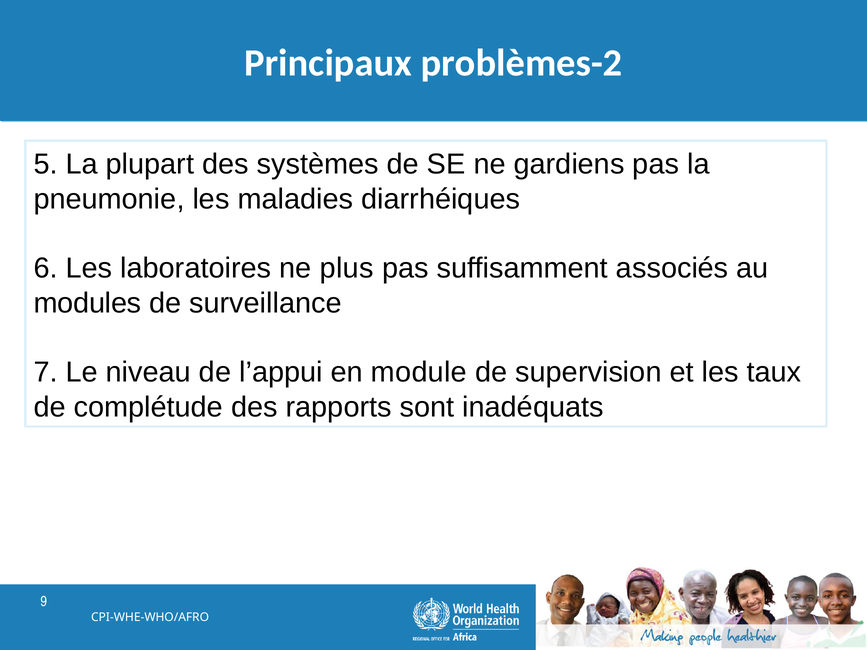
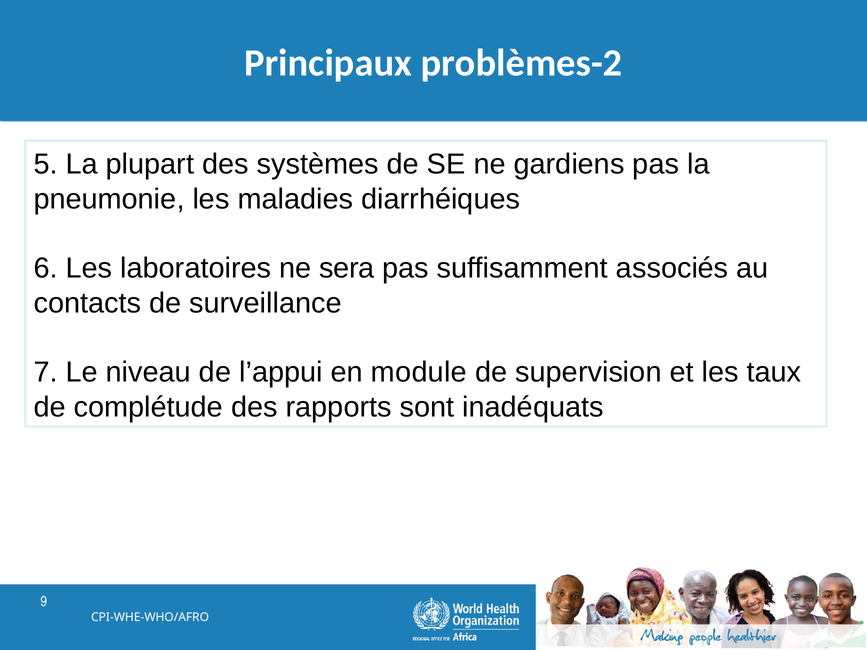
plus: plus -> sera
modules: modules -> contacts
